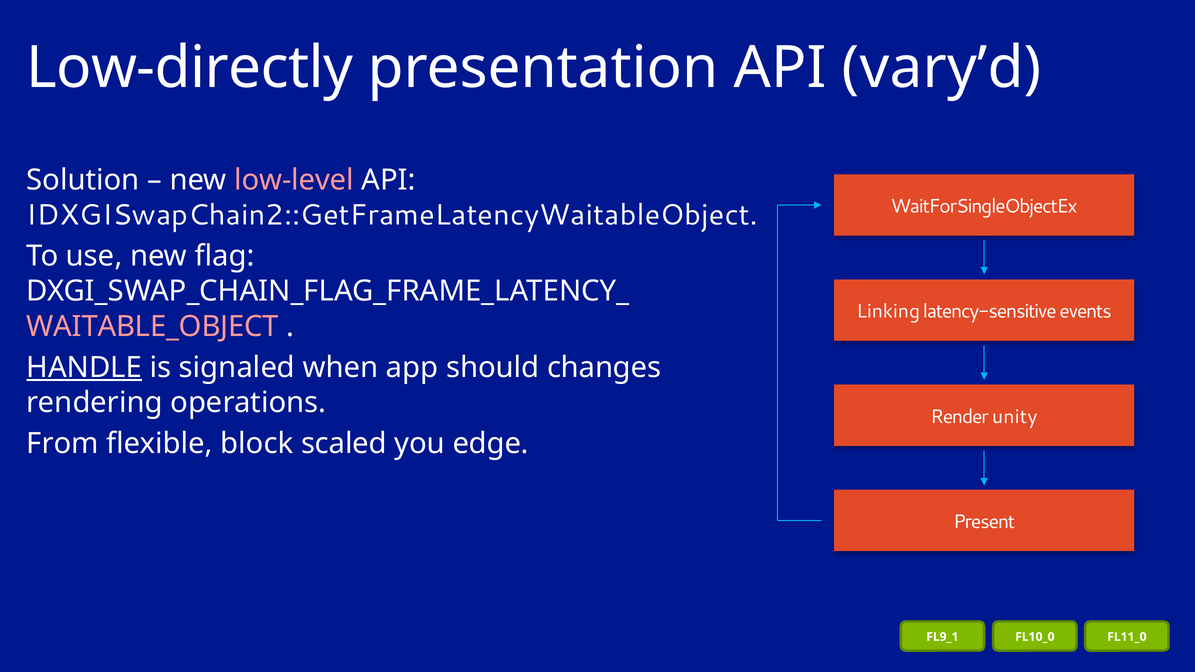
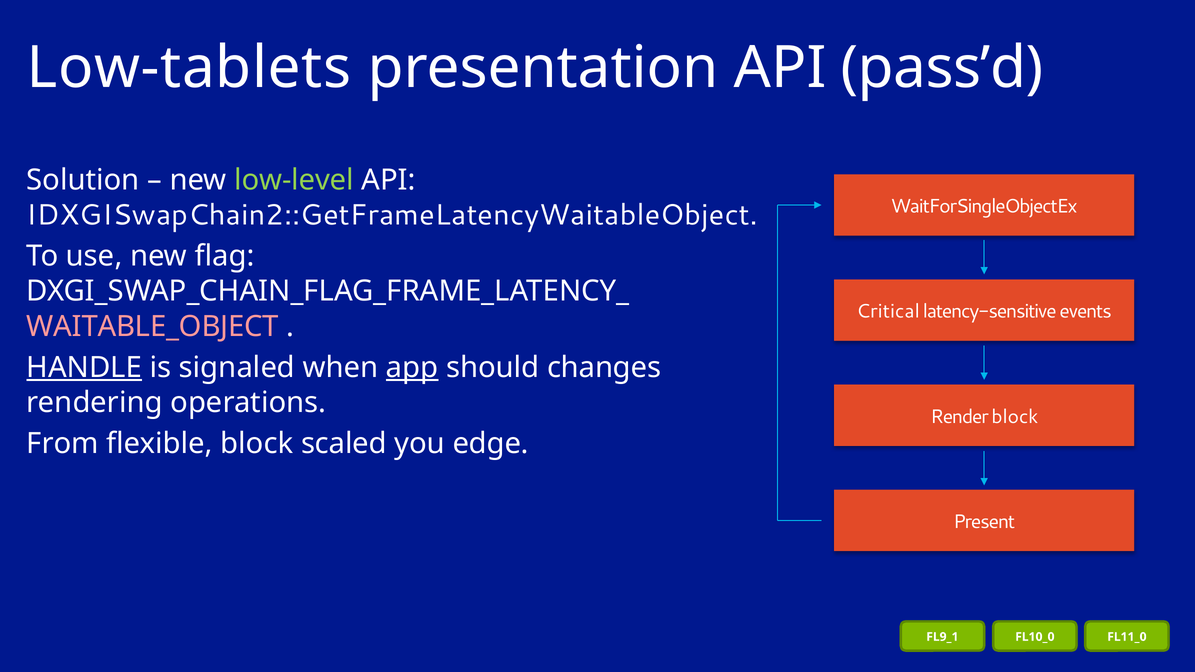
Low-directly: Low-directly -> Low-tablets
vary’d: vary’d -> pass’d
low-level colour: pink -> light green
Linking: Linking -> Critical
app underline: none -> present
Render unity: unity -> block
